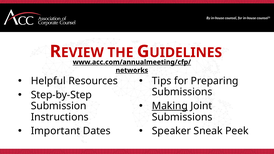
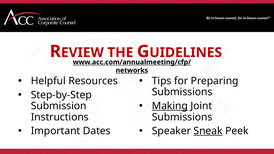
Sneak underline: none -> present
